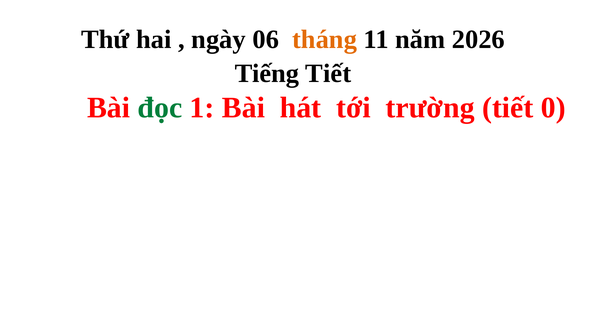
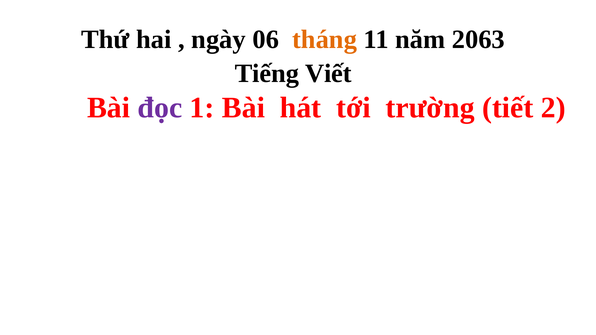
2026: 2026 -> 2063
Tiếng Tiết: Tiết -> Viết
đọc colour: green -> purple
0: 0 -> 2
